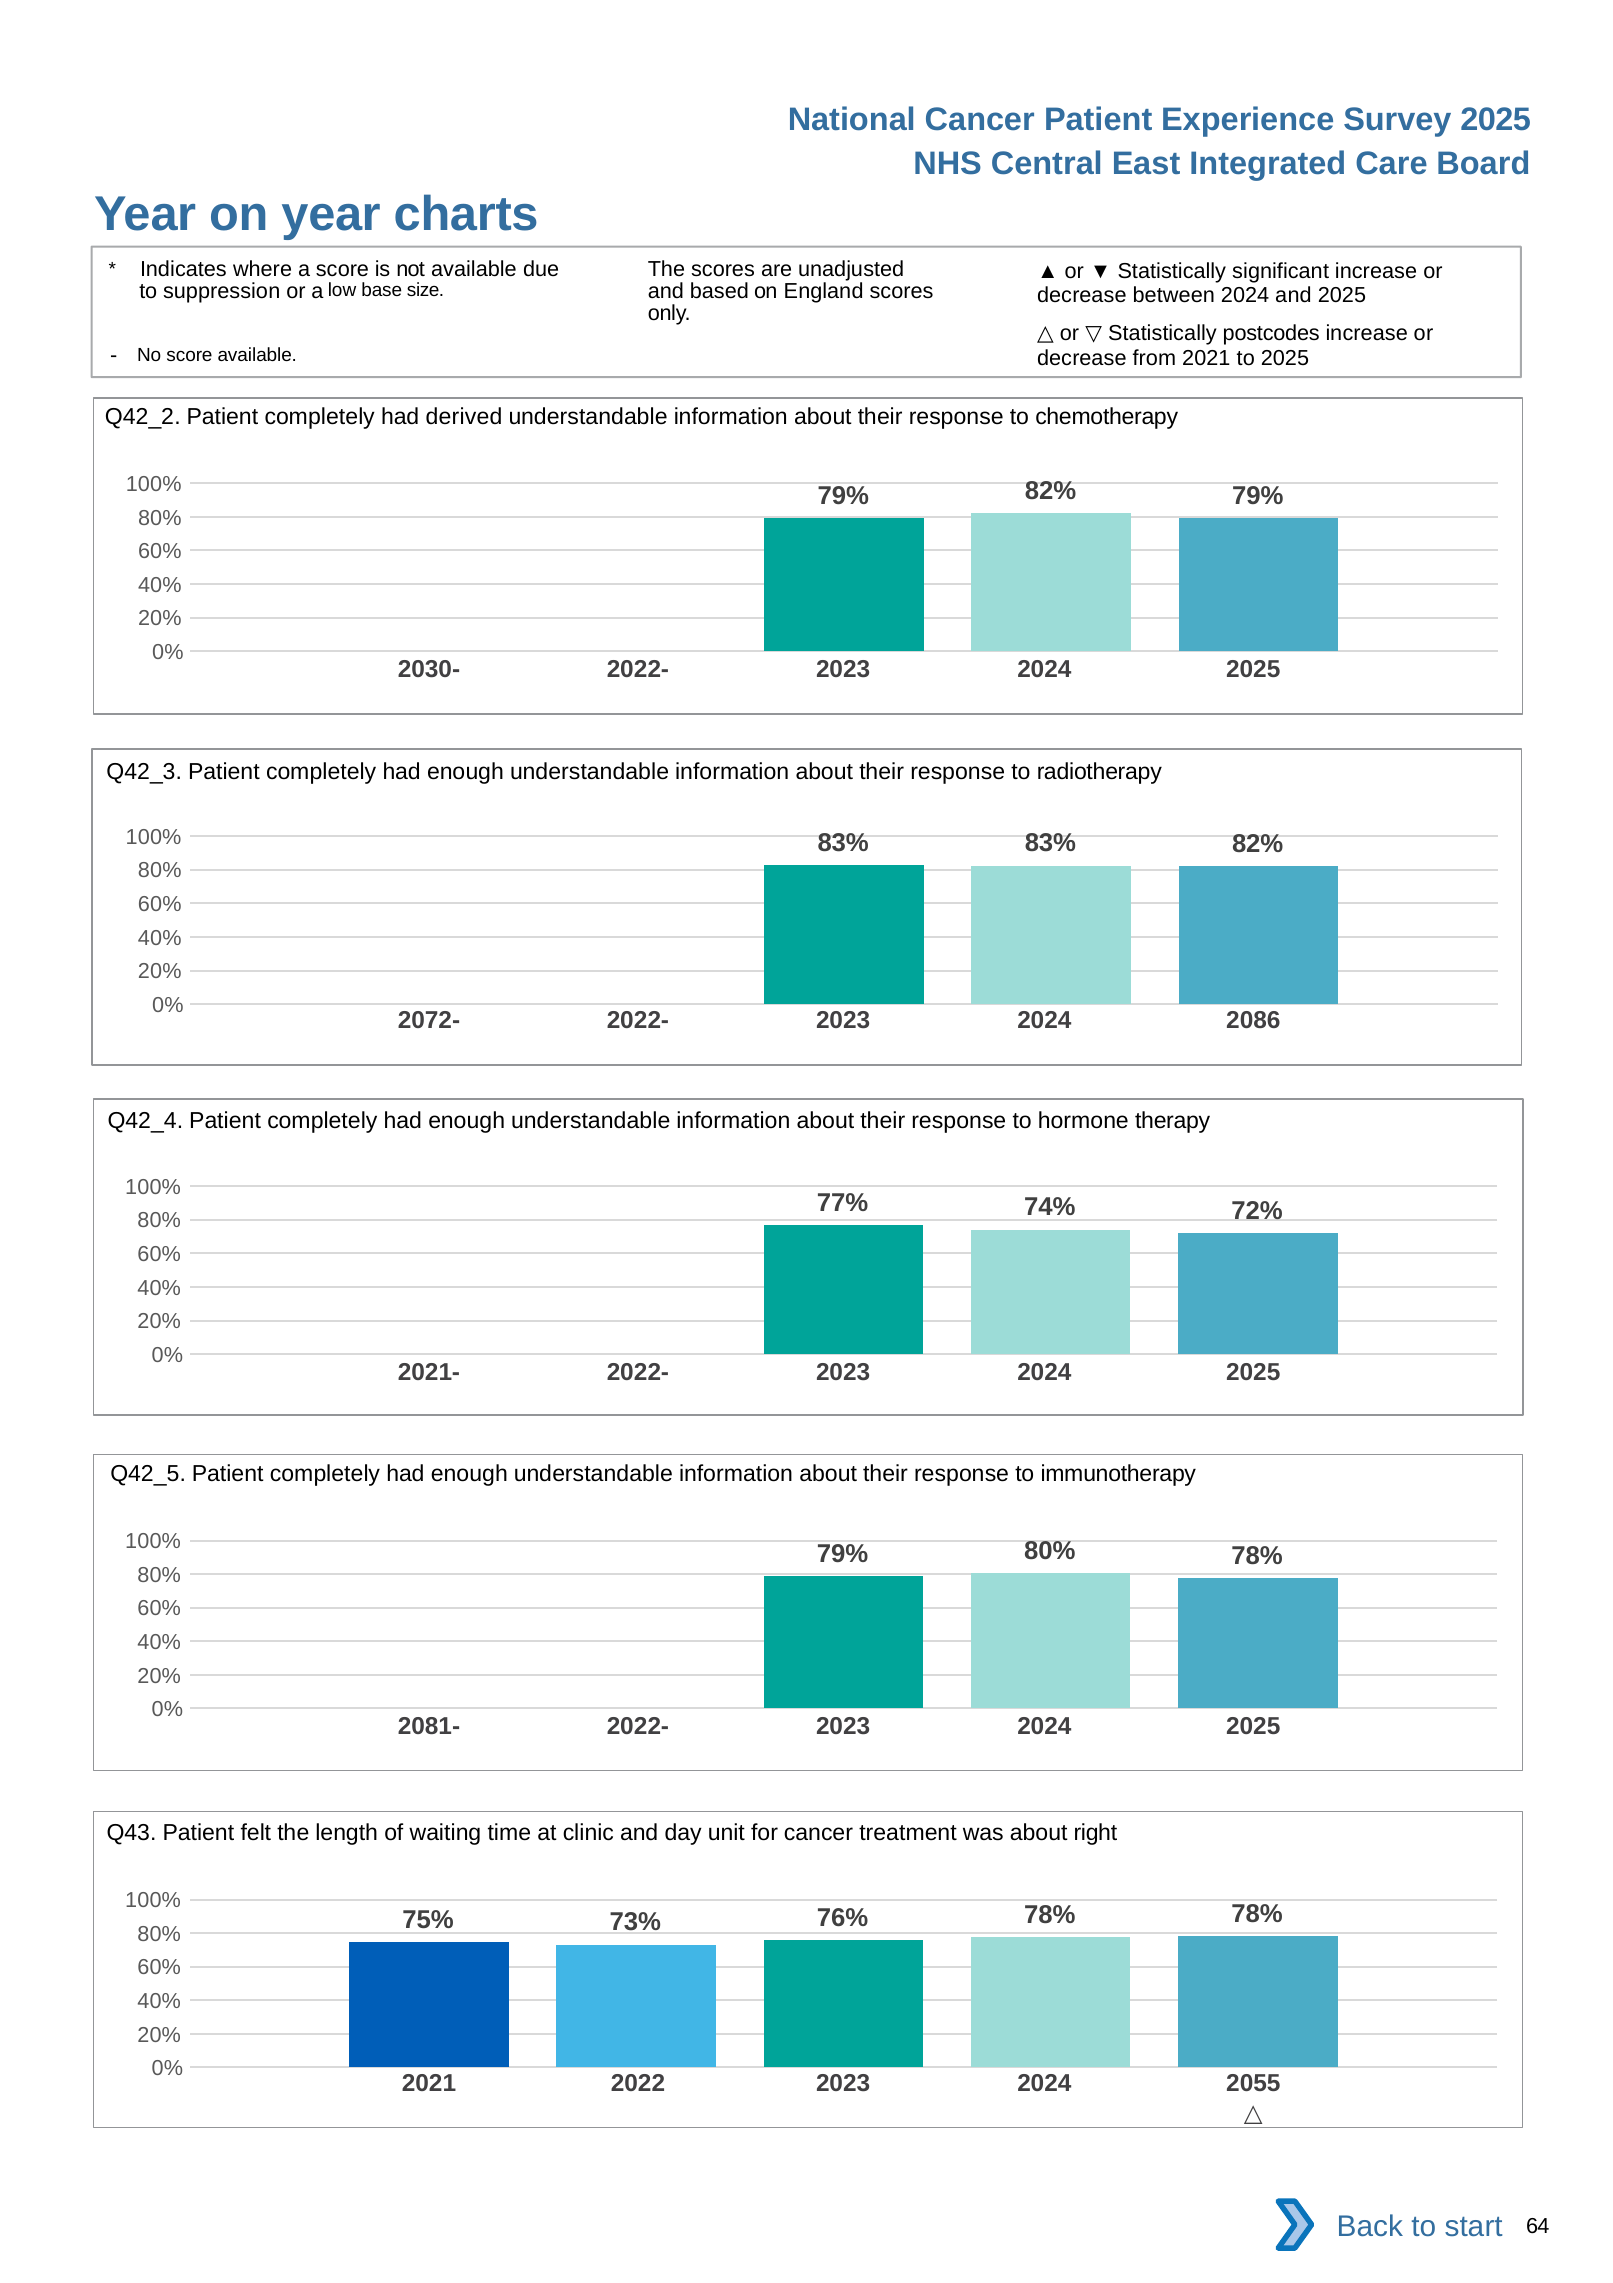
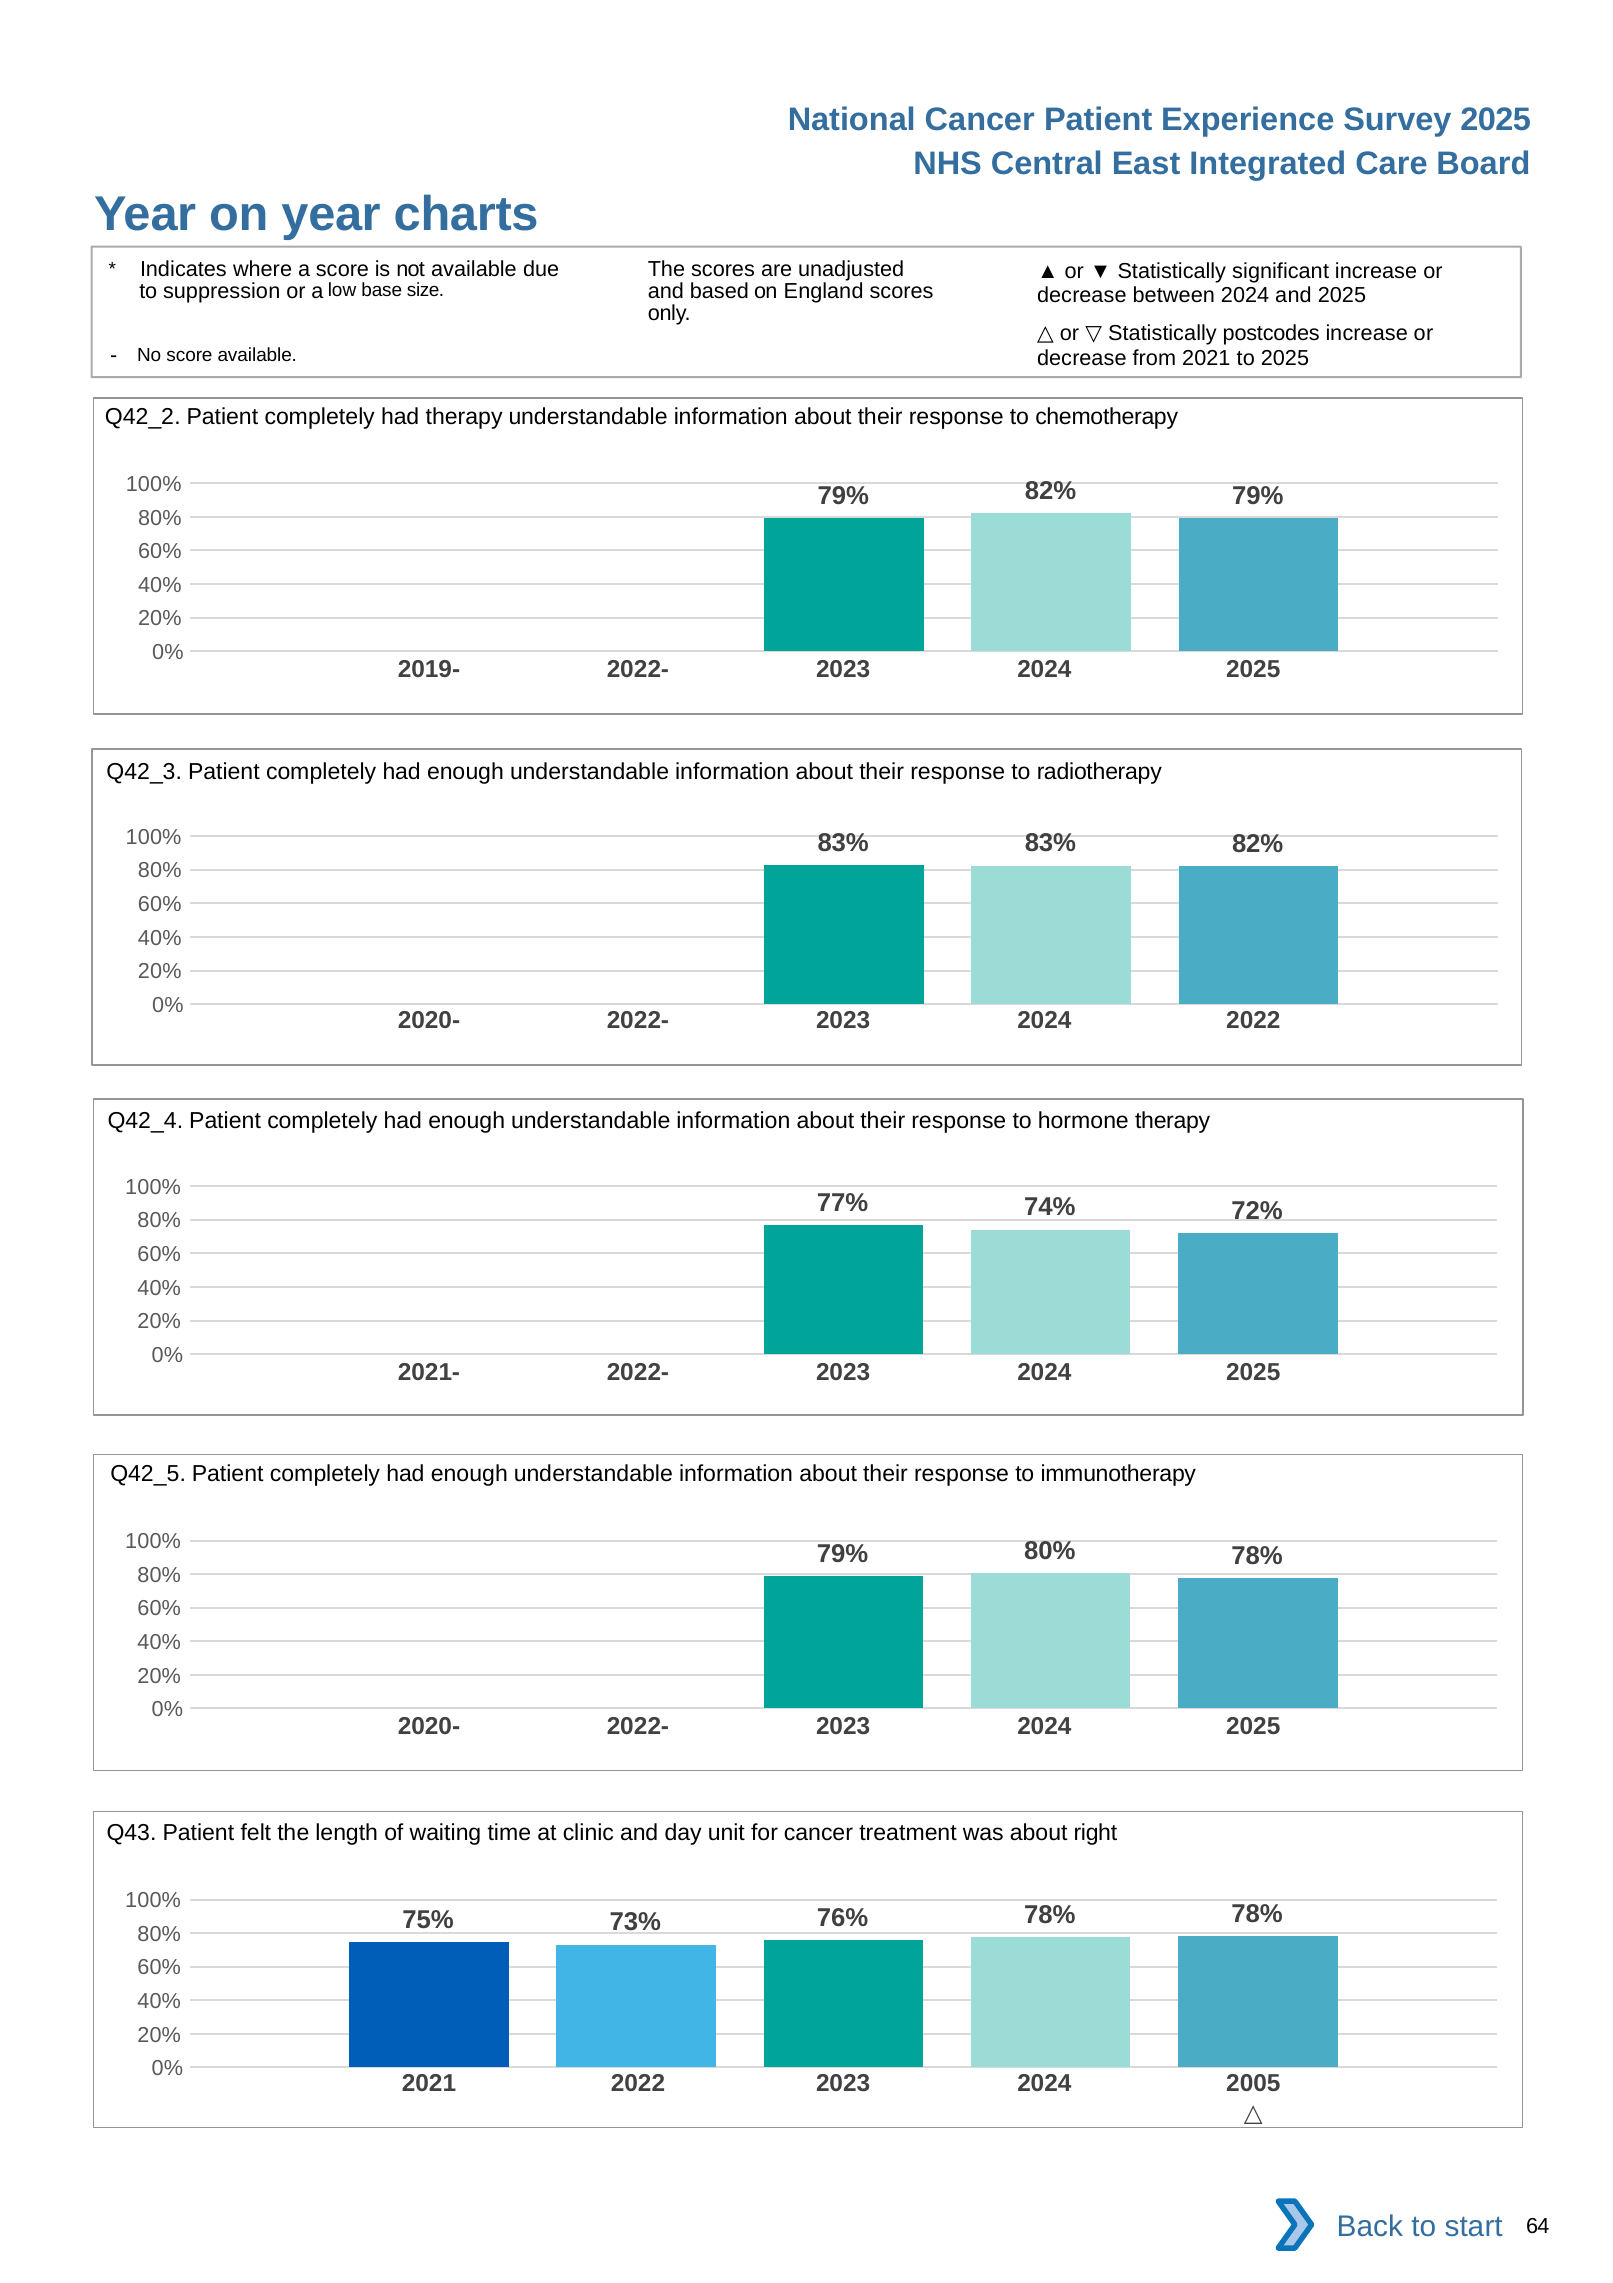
had derived: derived -> therapy
2030-: 2030- -> 2019-
2072- at (429, 1020): 2072- -> 2020-
2024 2086: 2086 -> 2022
2081- at (429, 1726): 2081- -> 2020-
2055: 2055 -> 2005
